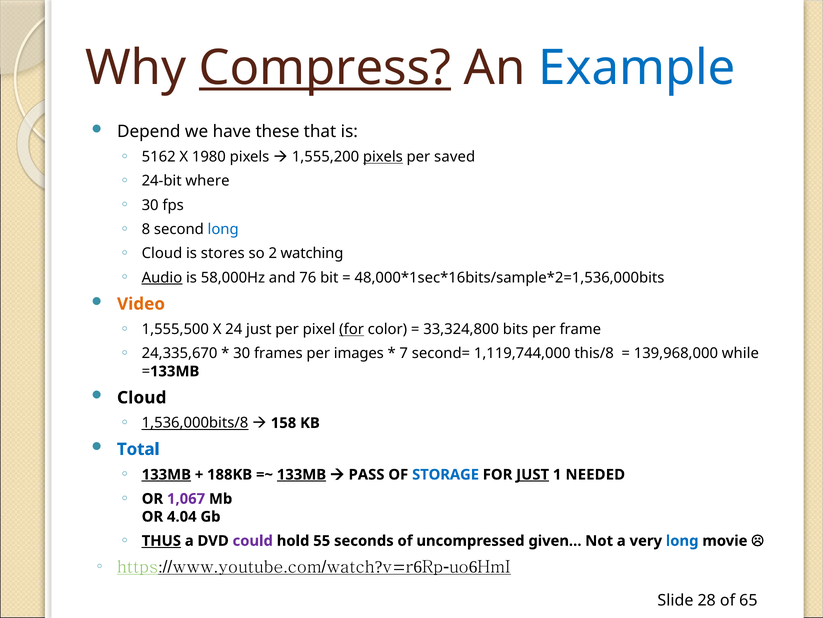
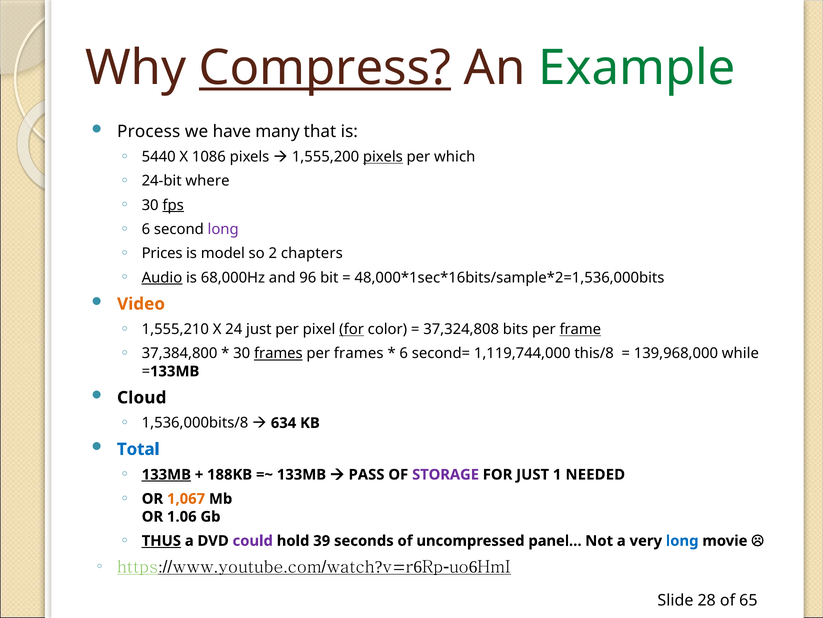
Example colour: blue -> green
Depend: Depend -> Process
these: these -> many
5162: 5162 -> 5440
1980: 1980 -> 1086
saved: saved -> which
fps underline: none -> present
8 at (146, 229): 8 -> 6
long at (223, 229) colour: blue -> purple
Cloud at (162, 253): Cloud -> Prices
stores: stores -> model
watching: watching -> chapters
58,000Hz: 58,000Hz -> 68,000Hz
76: 76 -> 96
1,555,500: 1,555,500 -> 1,555,210
33,324,800: 33,324,800 -> 37,324,808
frame underline: none -> present
24,335,670: 24,335,670 -> 37,384,800
frames at (278, 353) underline: none -> present
per images: images -> frames
7 at (404, 353): 7 -> 6
1,536,000bits/8 underline: present -> none
158: 158 -> 634
133MB at (301, 474) underline: present -> none
STORAGE colour: blue -> purple
JUST at (533, 474) underline: present -> none
1,067 colour: purple -> orange
4.04: 4.04 -> 1.06
55: 55 -> 39
given…: given… -> panel…
